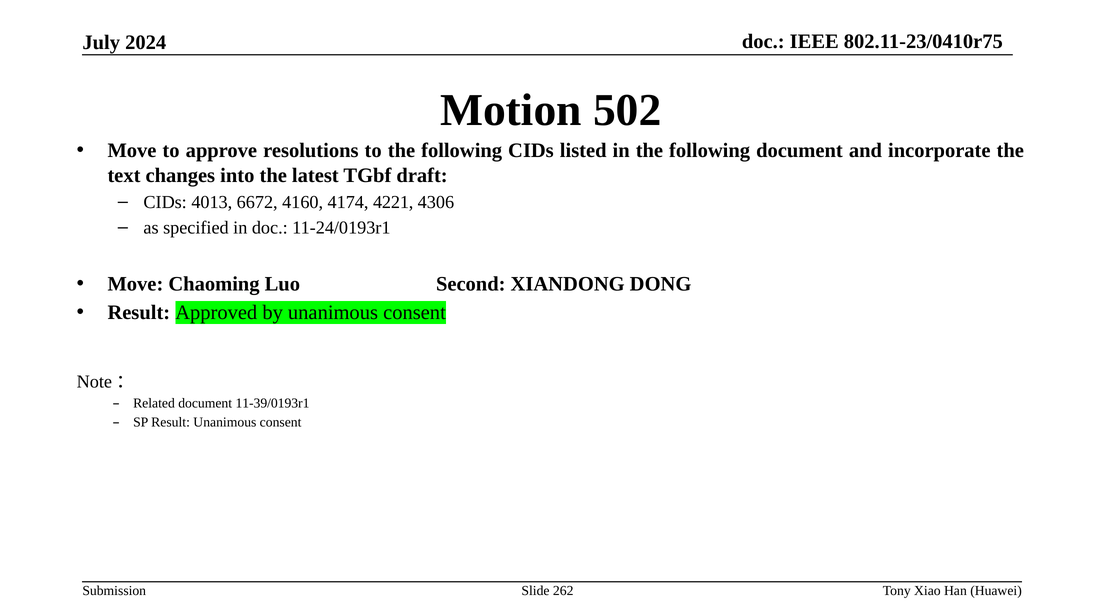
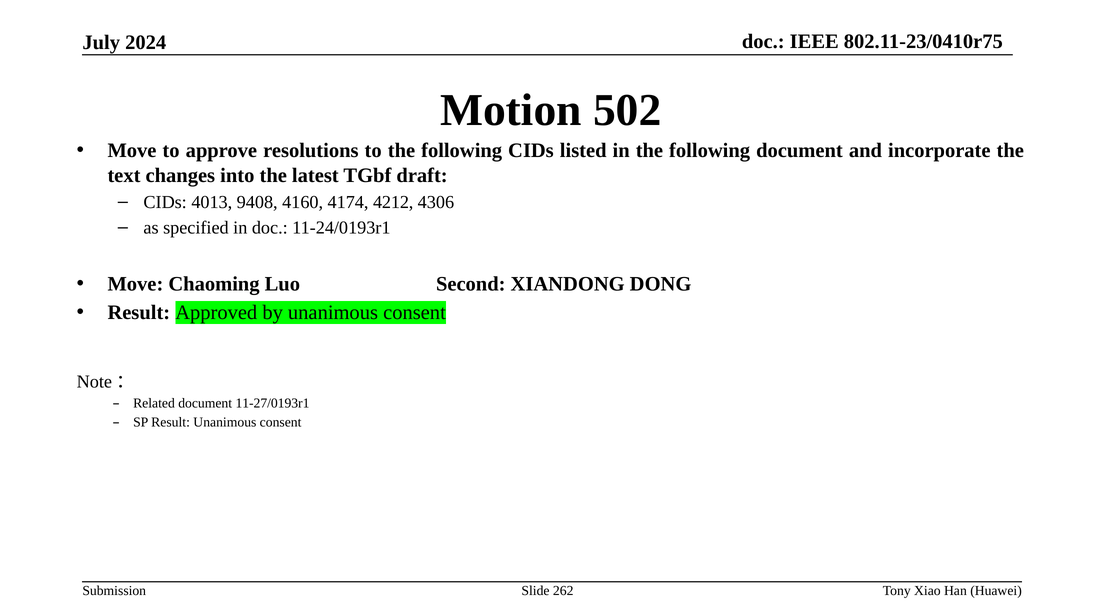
6672: 6672 -> 9408
4221: 4221 -> 4212
11-39/0193r1: 11-39/0193r1 -> 11-27/0193r1
